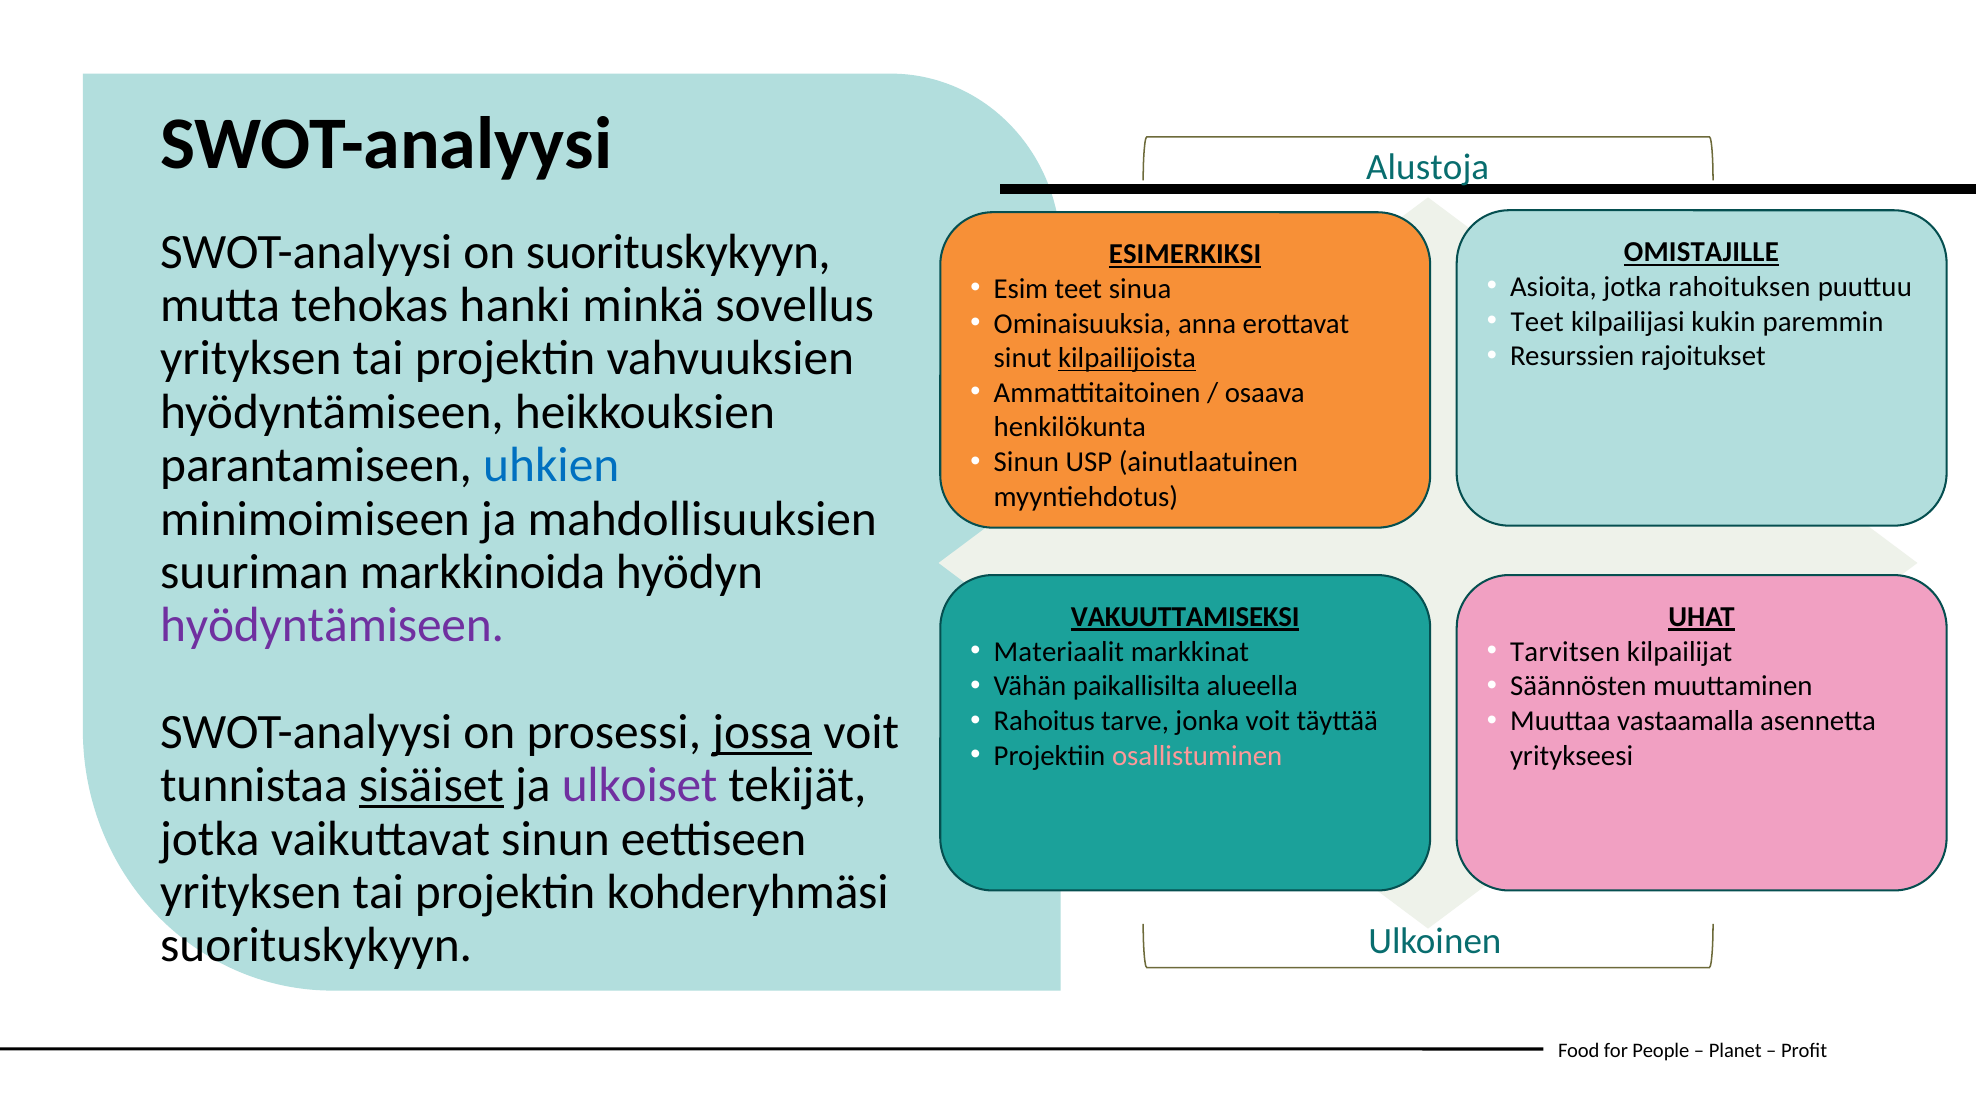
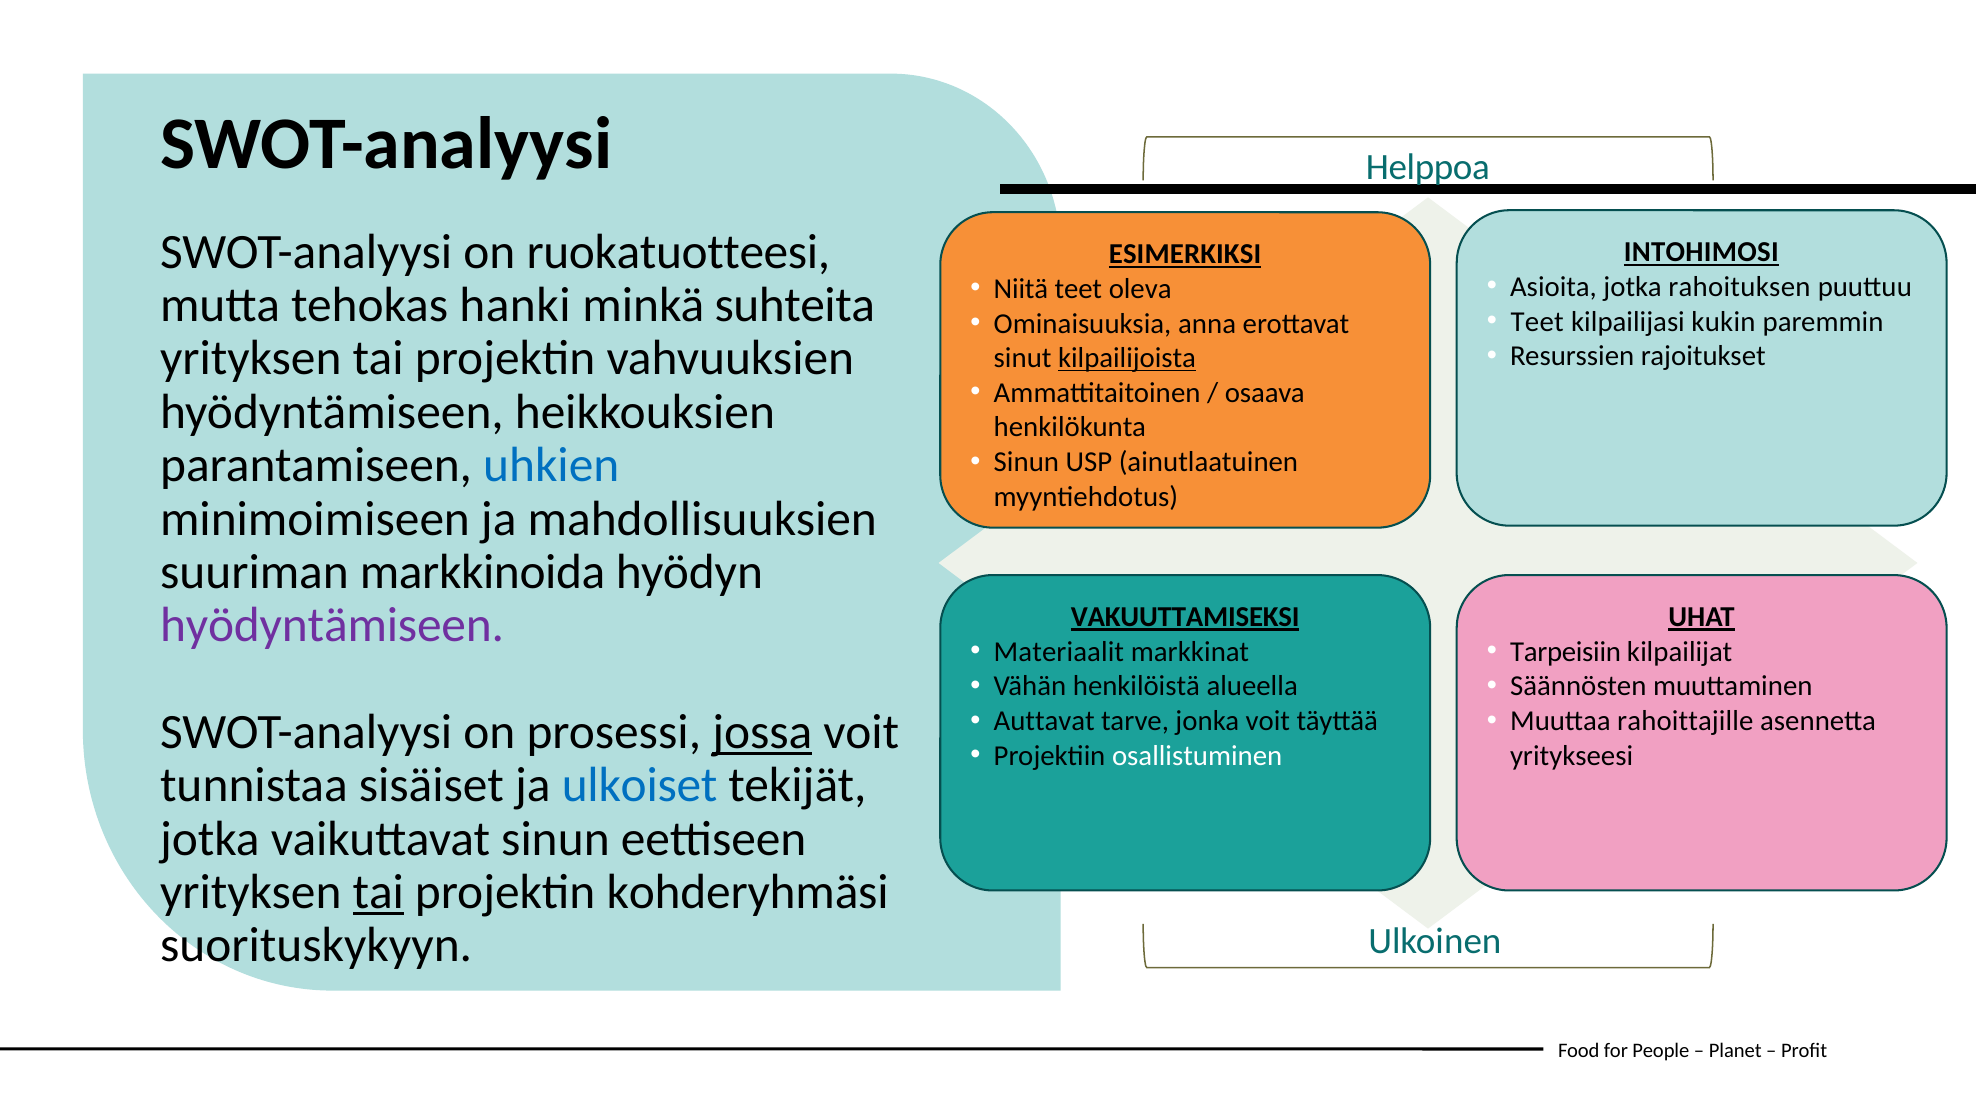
Alustoja: Alustoja -> Helppoa
on suorituskykyyn: suorituskykyyn -> ruokatuotteesi
OMISTAJILLE: OMISTAJILLE -> INTOHIMOSI
Esim: Esim -> Niitä
sinua: sinua -> oleva
sovellus: sovellus -> suhteita
Tarvitsen: Tarvitsen -> Tarpeisiin
paikallisilta: paikallisilta -> henkilöistä
Rahoitus: Rahoitus -> Auttavat
vastaamalla: vastaamalla -> rahoittajille
osallistuminen colour: pink -> white
sisäiset underline: present -> none
ulkoiset colour: purple -> blue
tai at (378, 892) underline: none -> present
